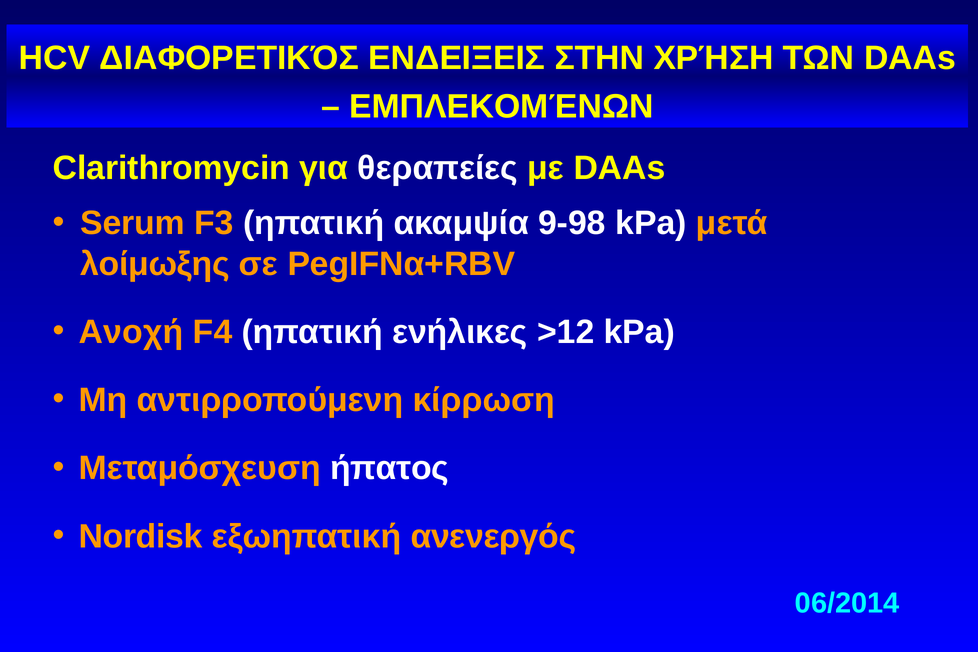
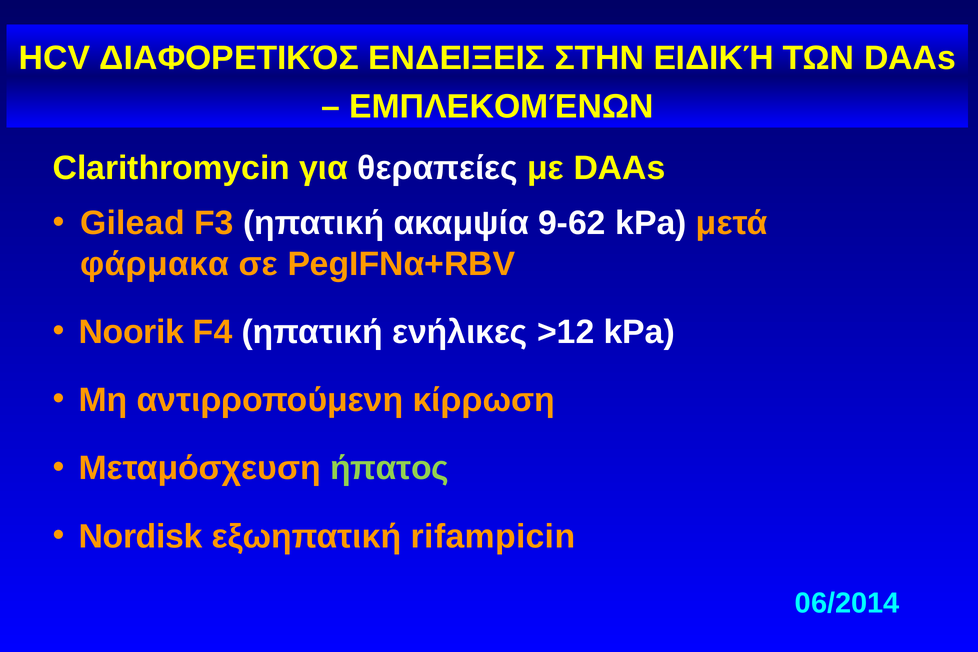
ΧΡΉΣΗ: ΧΡΉΣΗ -> ΕΙΔΙΚΉ
Serum: Serum -> Gilead
9-98: 9-98 -> 9-62
λοίμωξης: λοίμωξης -> φάρμακα
Ανοχή: Ανοχή -> Noorik
ήπατος colour: white -> light green
ανενεργός: ανενεργός -> rifampicin
